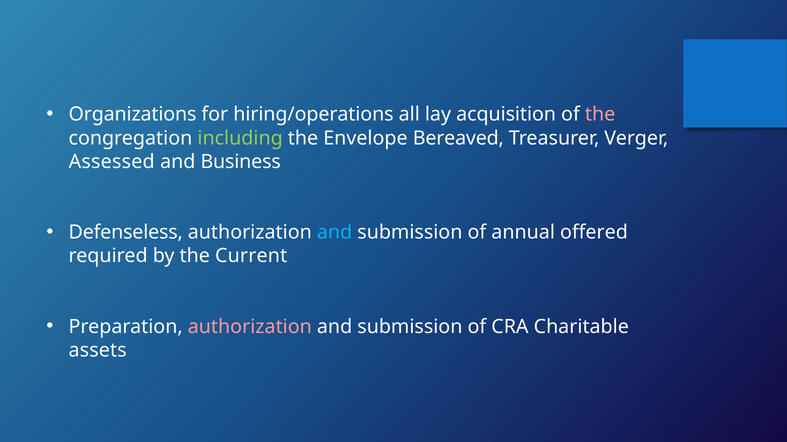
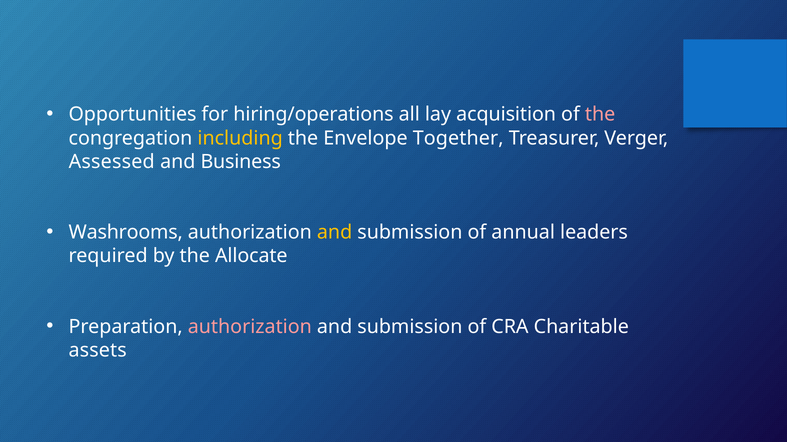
Organizations: Organizations -> Opportunities
including colour: light green -> yellow
Bereaved: Bereaved -> Together
Defenseless: Defenseless -> Washrooms
and at (335, 233) colour: light blue -> yellow
offered: offered -> leaders
Current: Current -> Allocate
